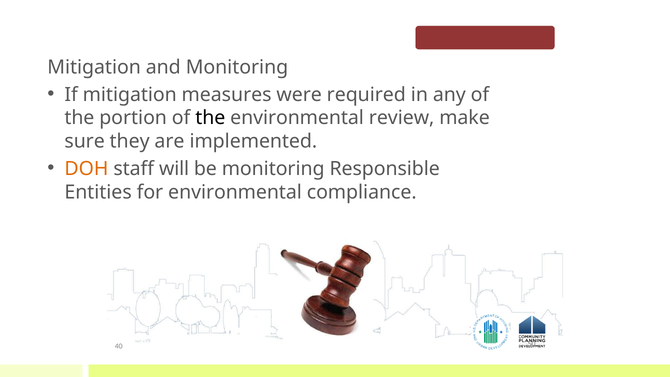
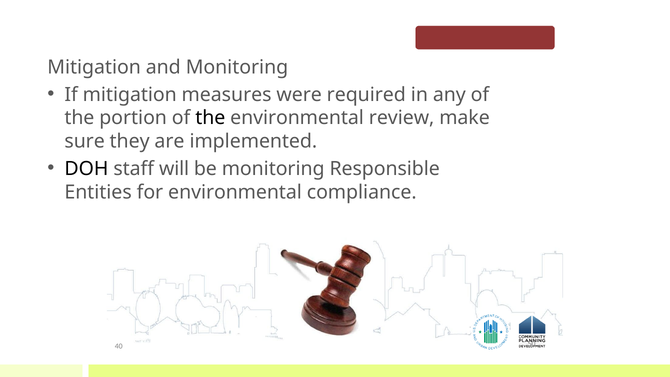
DOH colour: orange -> black
